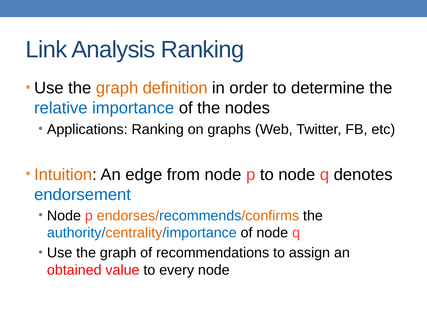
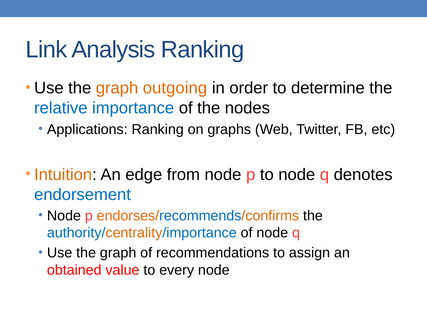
definition: definition -> outgoing
